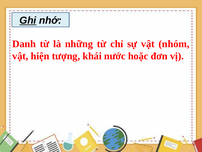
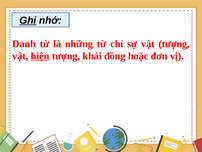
vật nhóm: nhóm -> tượng
hiện underline: none -> present
nước: nước -> đồng
